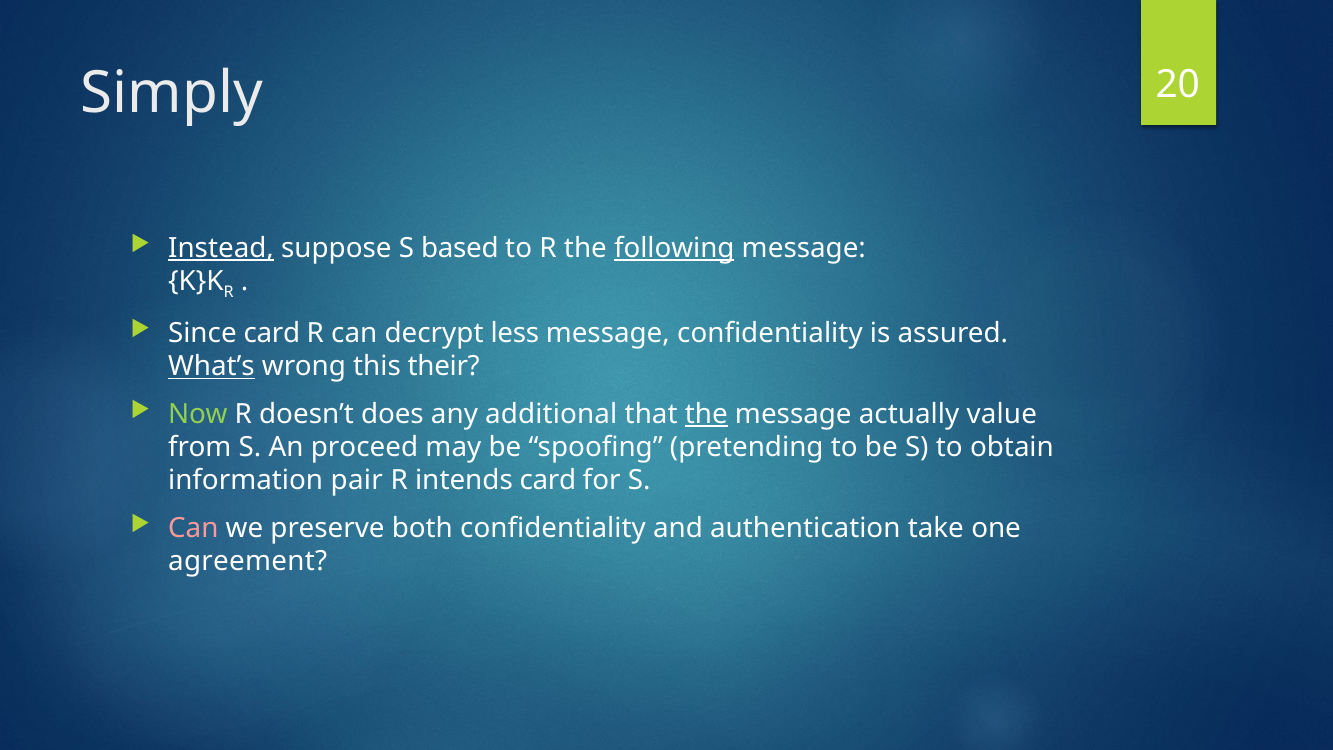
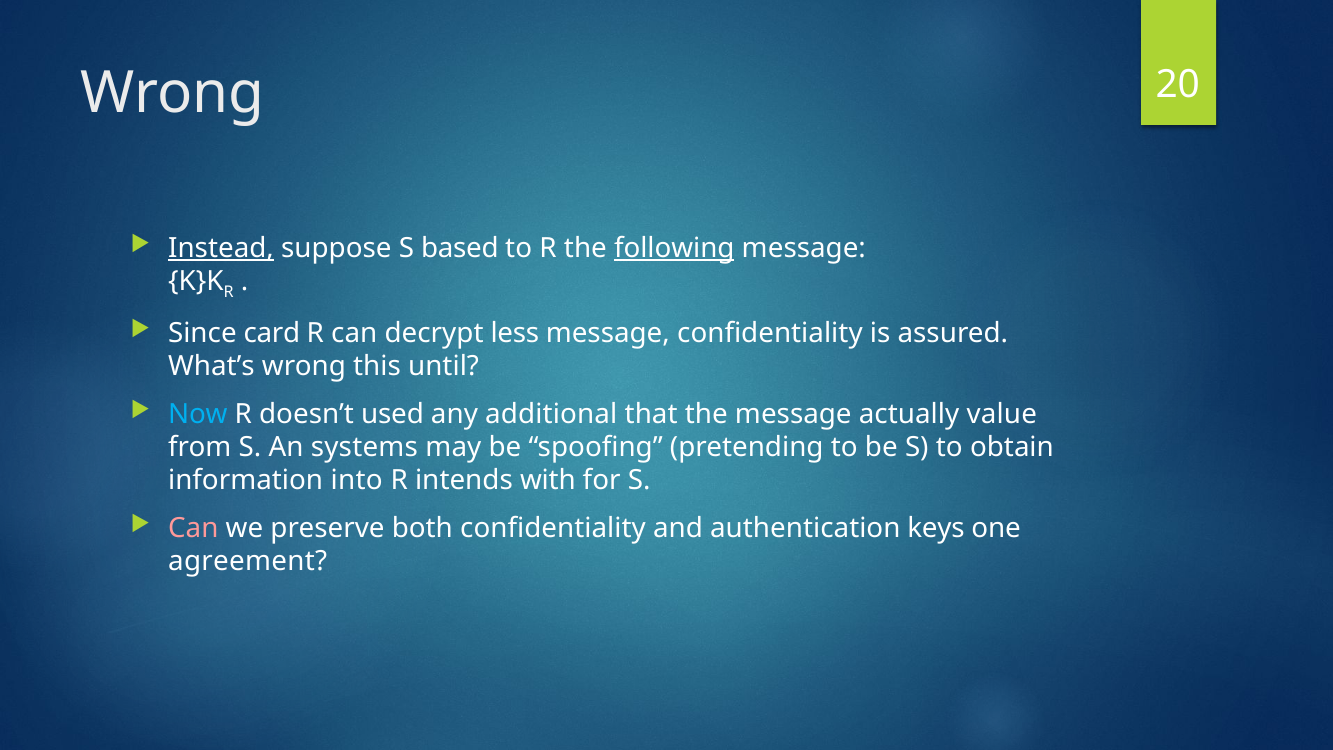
Simply at (172, 94): Simply -> Wrong
What’s underline: present -> none
their: their -> until
Now colour: light green -> light blue
does: does -> used
the at (706, 414) underline: present -> none
proceed: proceed -> systems
pair: pair -> into
intends card: card -> with
take: take -> keys
